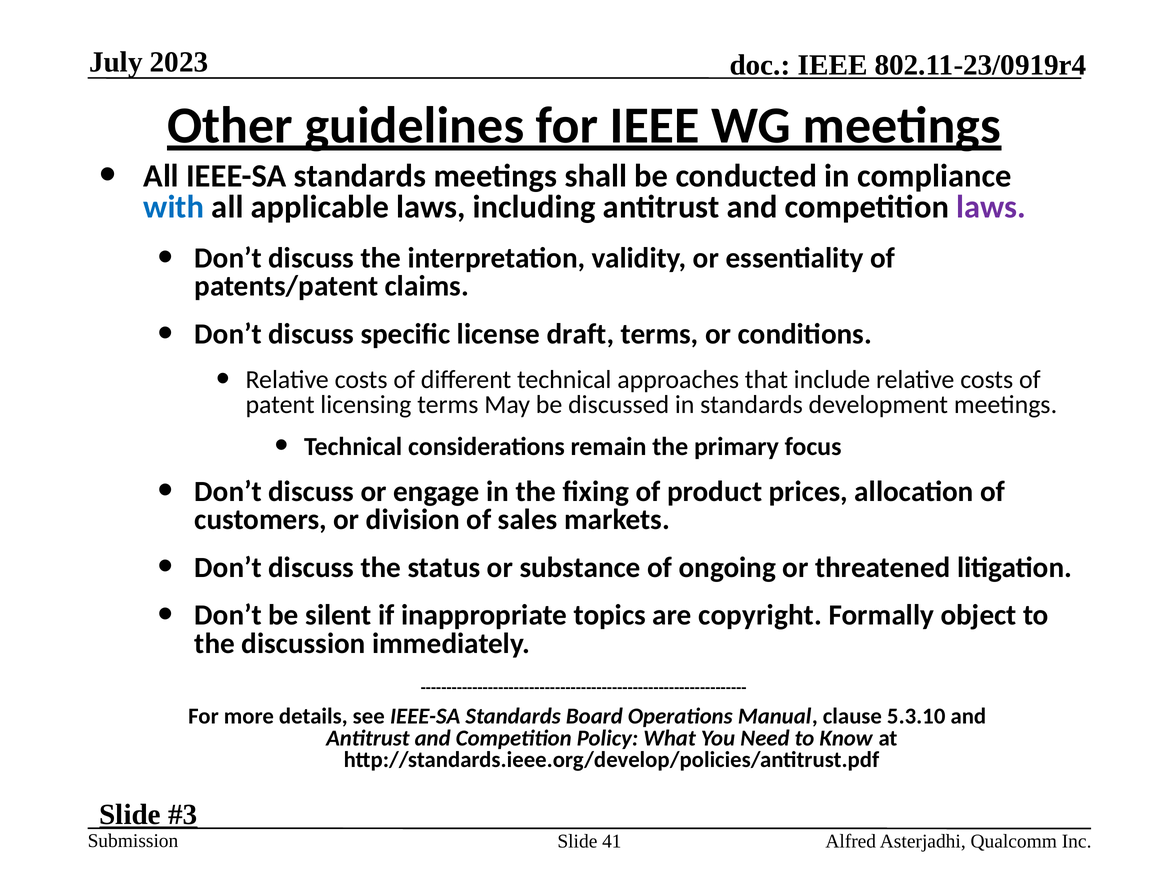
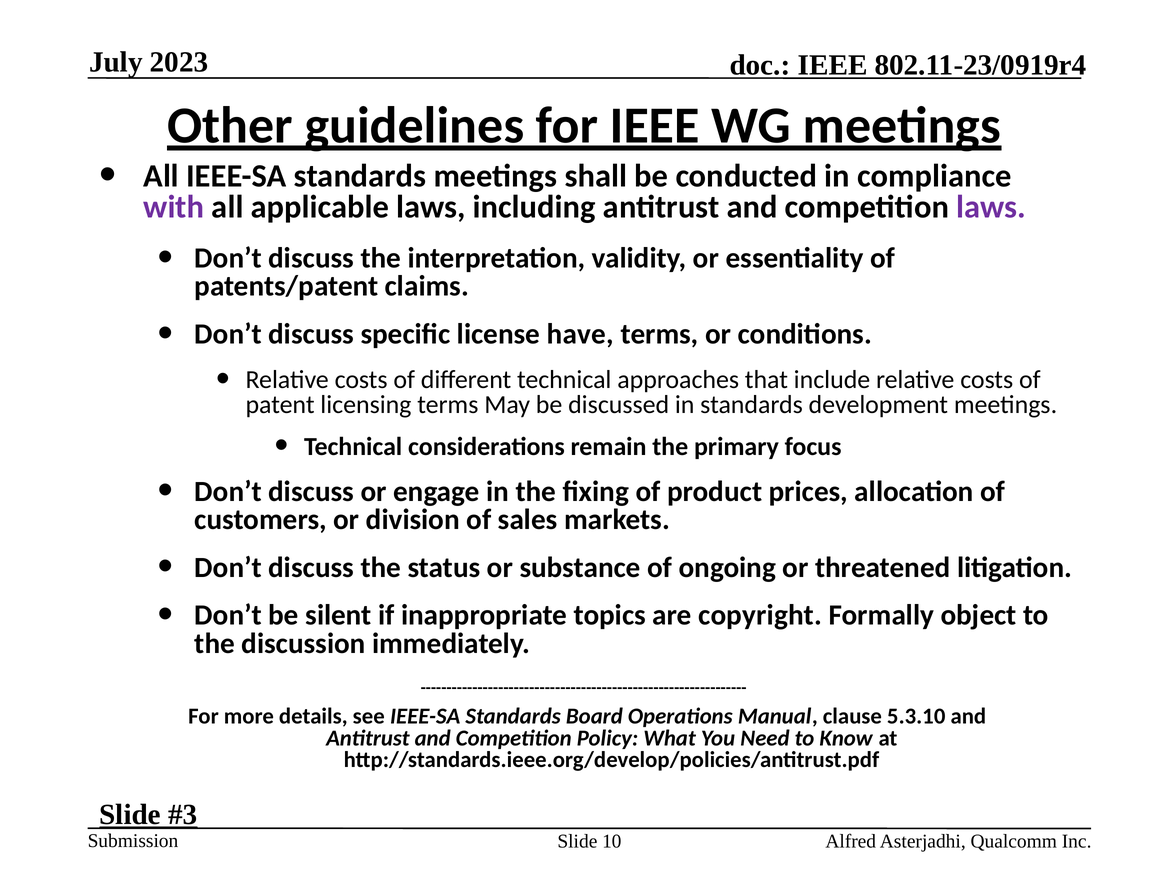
with colour: blue -> purple
draft: draft -> have
41: 41 -> 10
